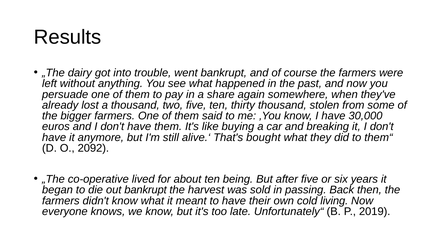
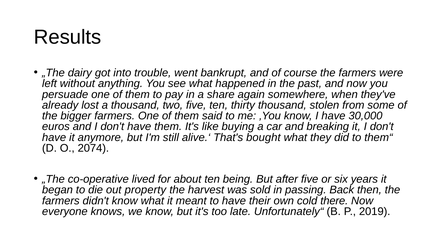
2092: 2092 -> 2074
out bankrupt: bankrupt -> property
living: living -> there
